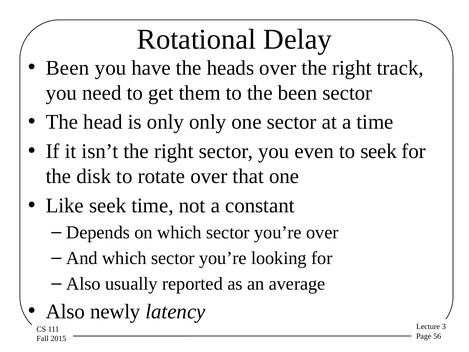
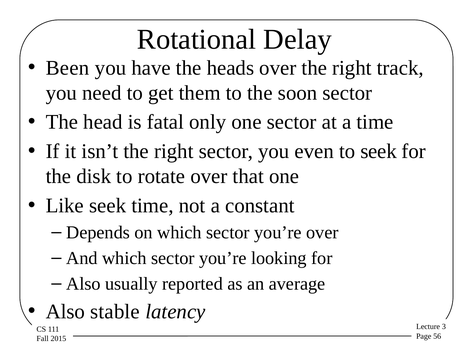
the been: been -> soon
is only: only -> fatal
newly: newly -> stable
